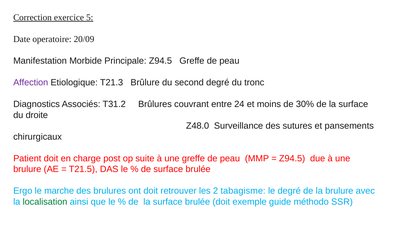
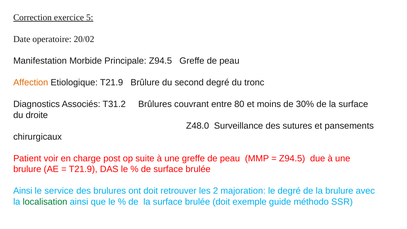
20/09: 20/09 -> 20/02
Affection colour: purple -> orange
Etiologique T21.3: T21.3 -> T21.9
24: 24 -> 80
Patient doit: doit -> voir
T21.5 at (83, 169): T21.5 -> T21.9
Ergo at (23, 191): Ergo -> Ainsi
marche: marche -> service
tabagisme: tabagisme -> majoration
